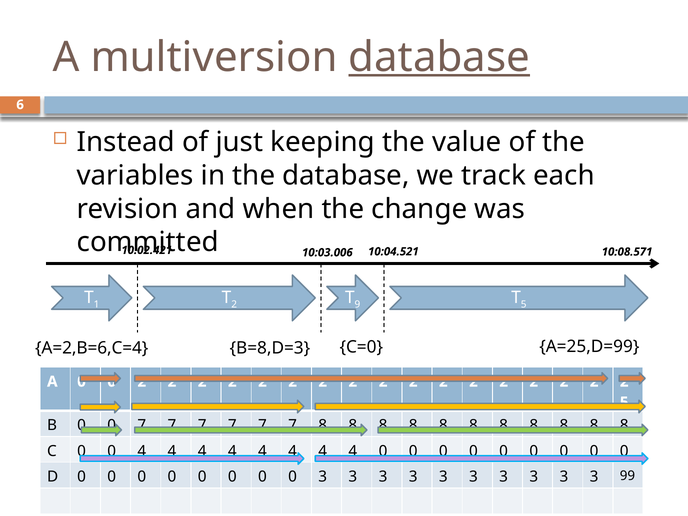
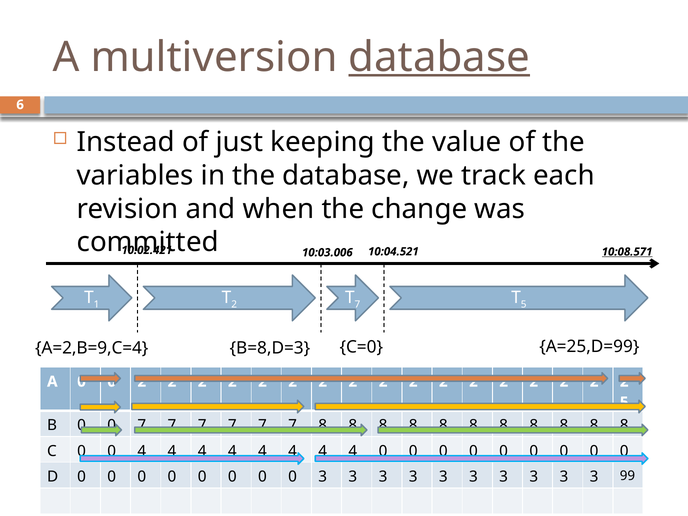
10:08.571 underline: none -> present
9 at (357, 304): 9 -> 7
A=2,B=6,C=4: A=2,B=6,C=4 -> A=2,B=9,C=4
